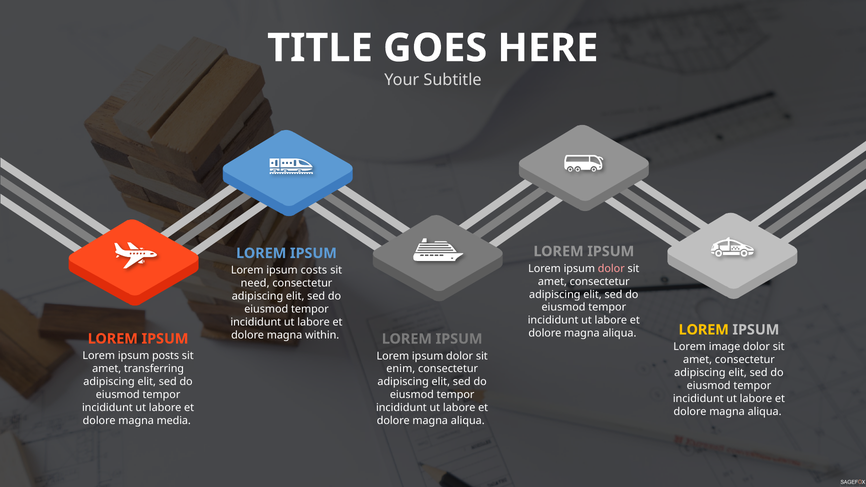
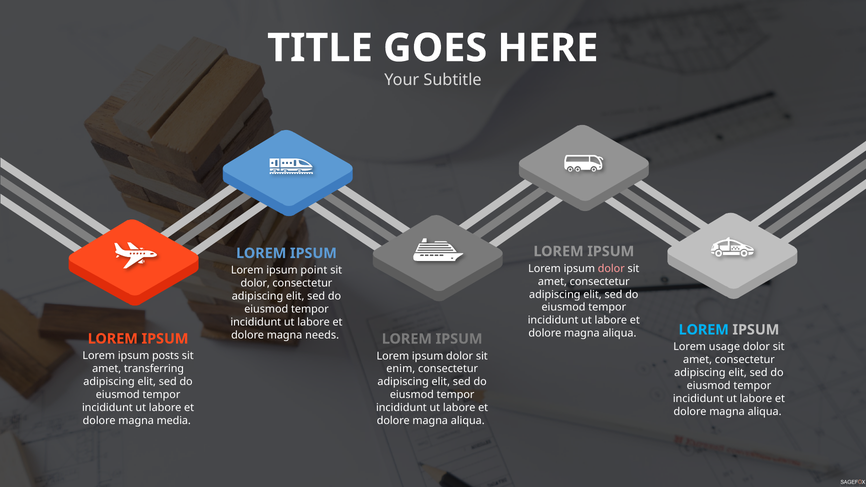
costs: costs -> point
need at (255, 283): need -> dolor
LOREM at (704, 330) colour: yellow -> light blue
within: within -> needs
image: image -> usage
